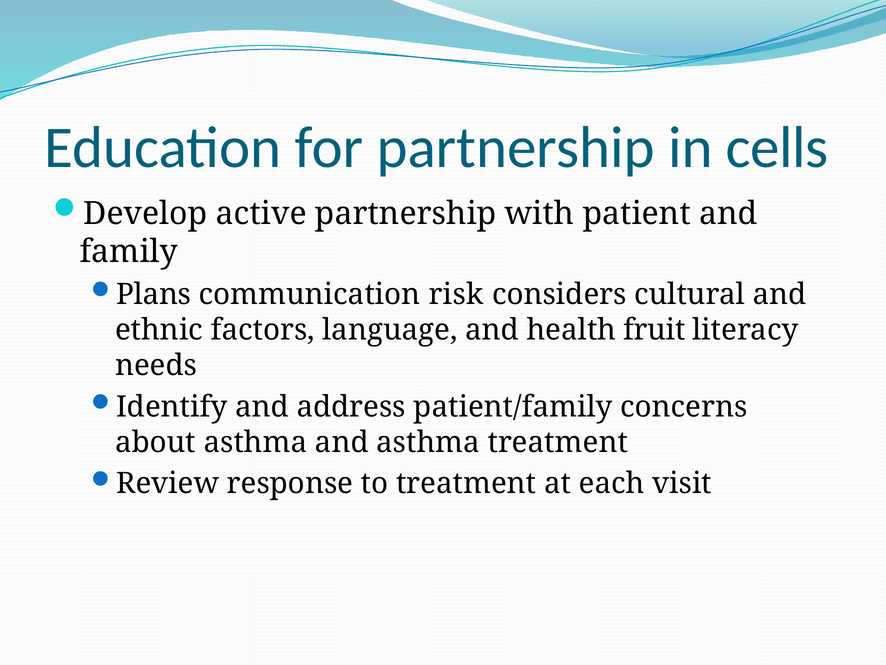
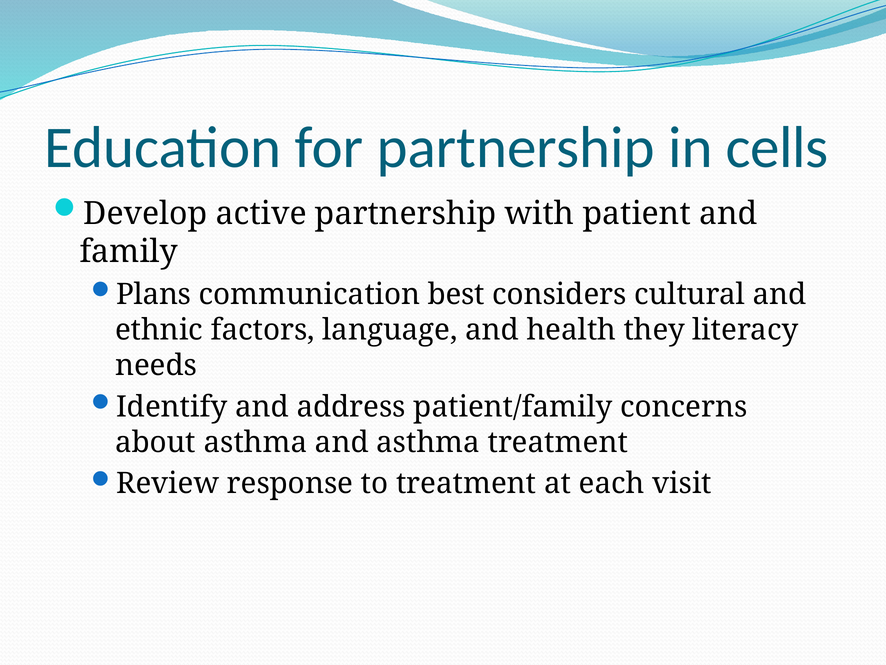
risk: risk -> best
fruit: fruit -> they
